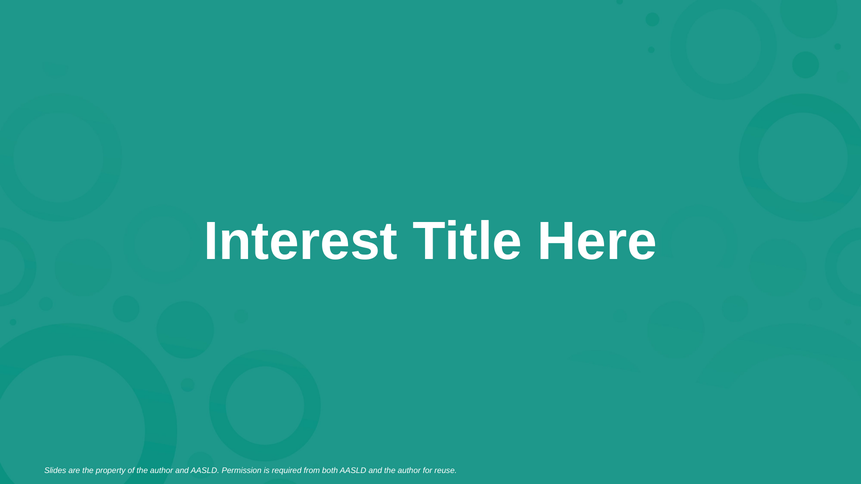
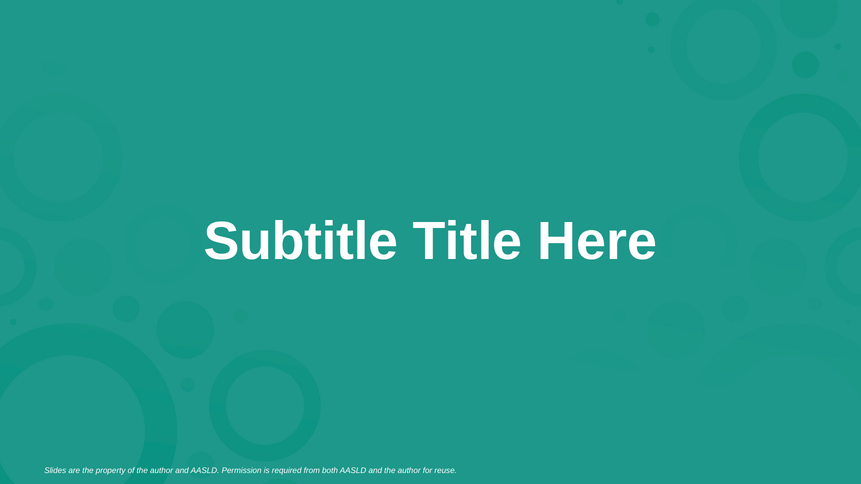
Interest: Interest -> Subtitle
